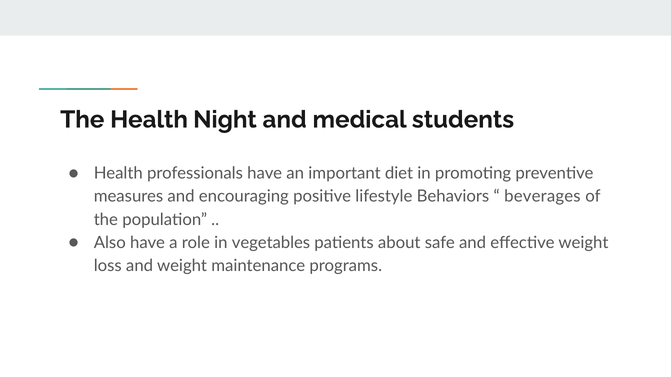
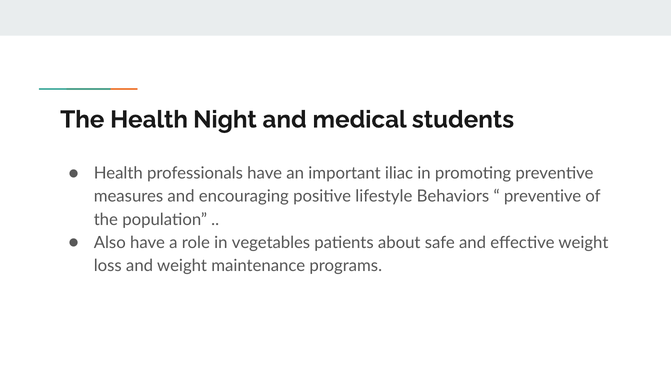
diet: diet -> iliac
beverages at (542, 197): beverages -> preventive
